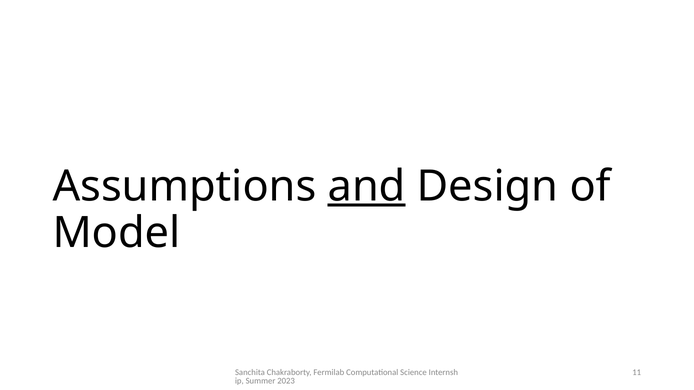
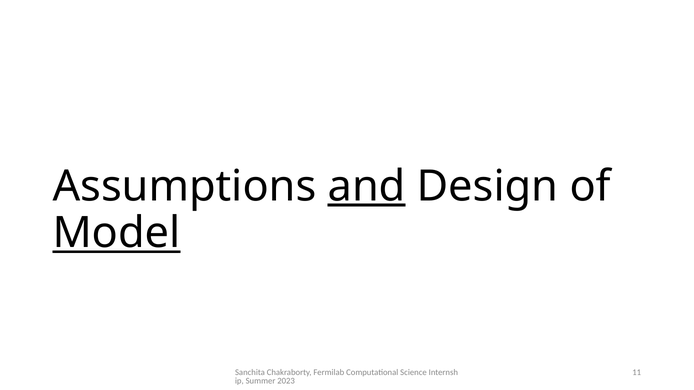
Model underline: none -> present
